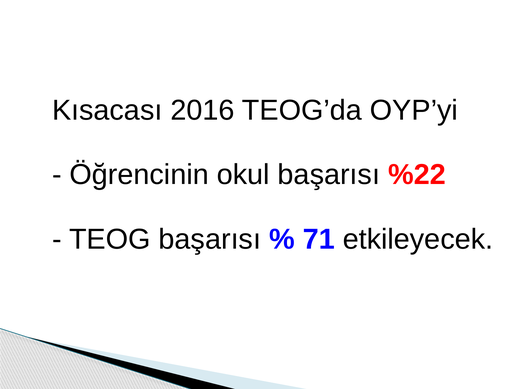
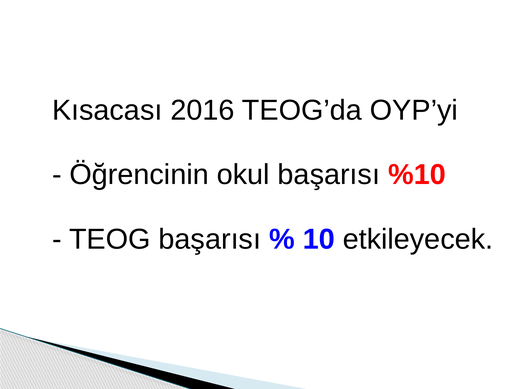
%22: %22 -> %10
71: 71 -> 10
